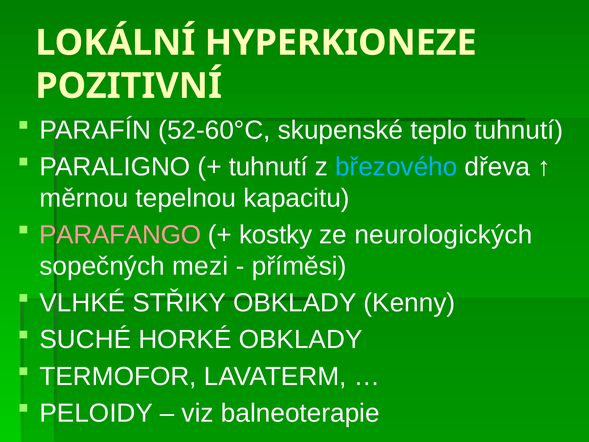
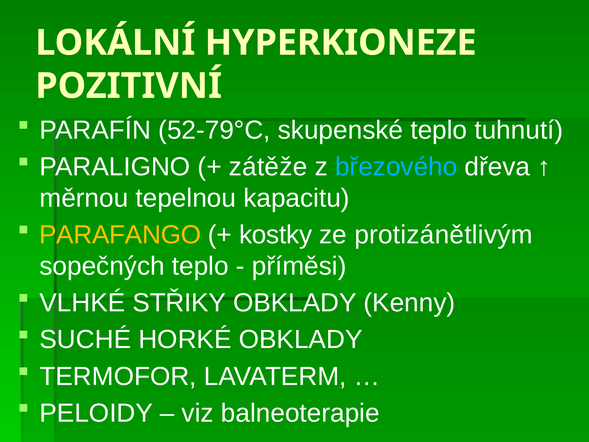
52-60°C: 52-60°C -> 52-79°C
tuhnutí at (268, 167): tuhnutí -> zátěže
PARAFANGO colour: pink -> yellow
neurologických: neurologických -> protizánětlivým
sopečných mezi: mezi -> teplo
